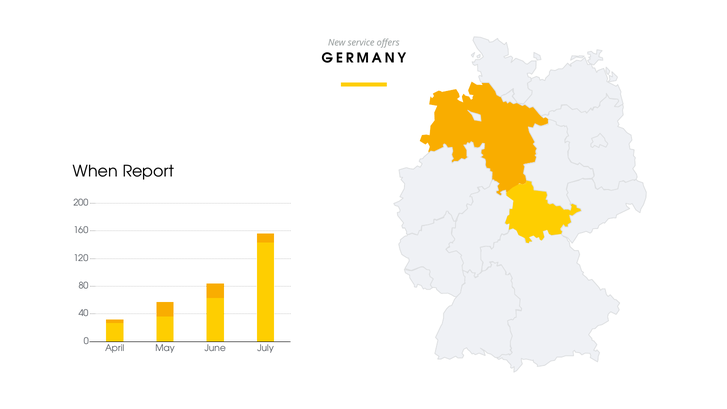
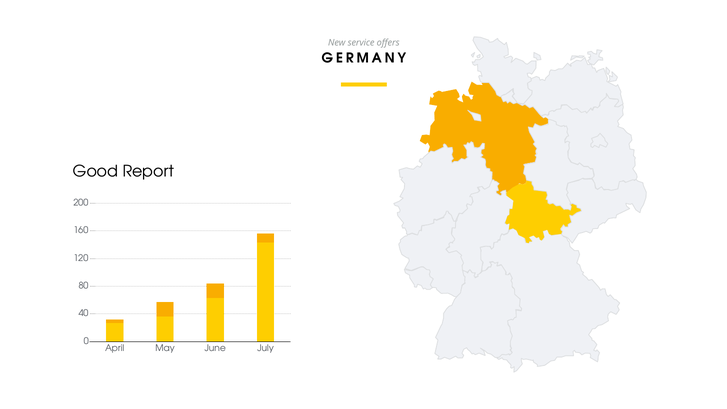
When: When -> Good
